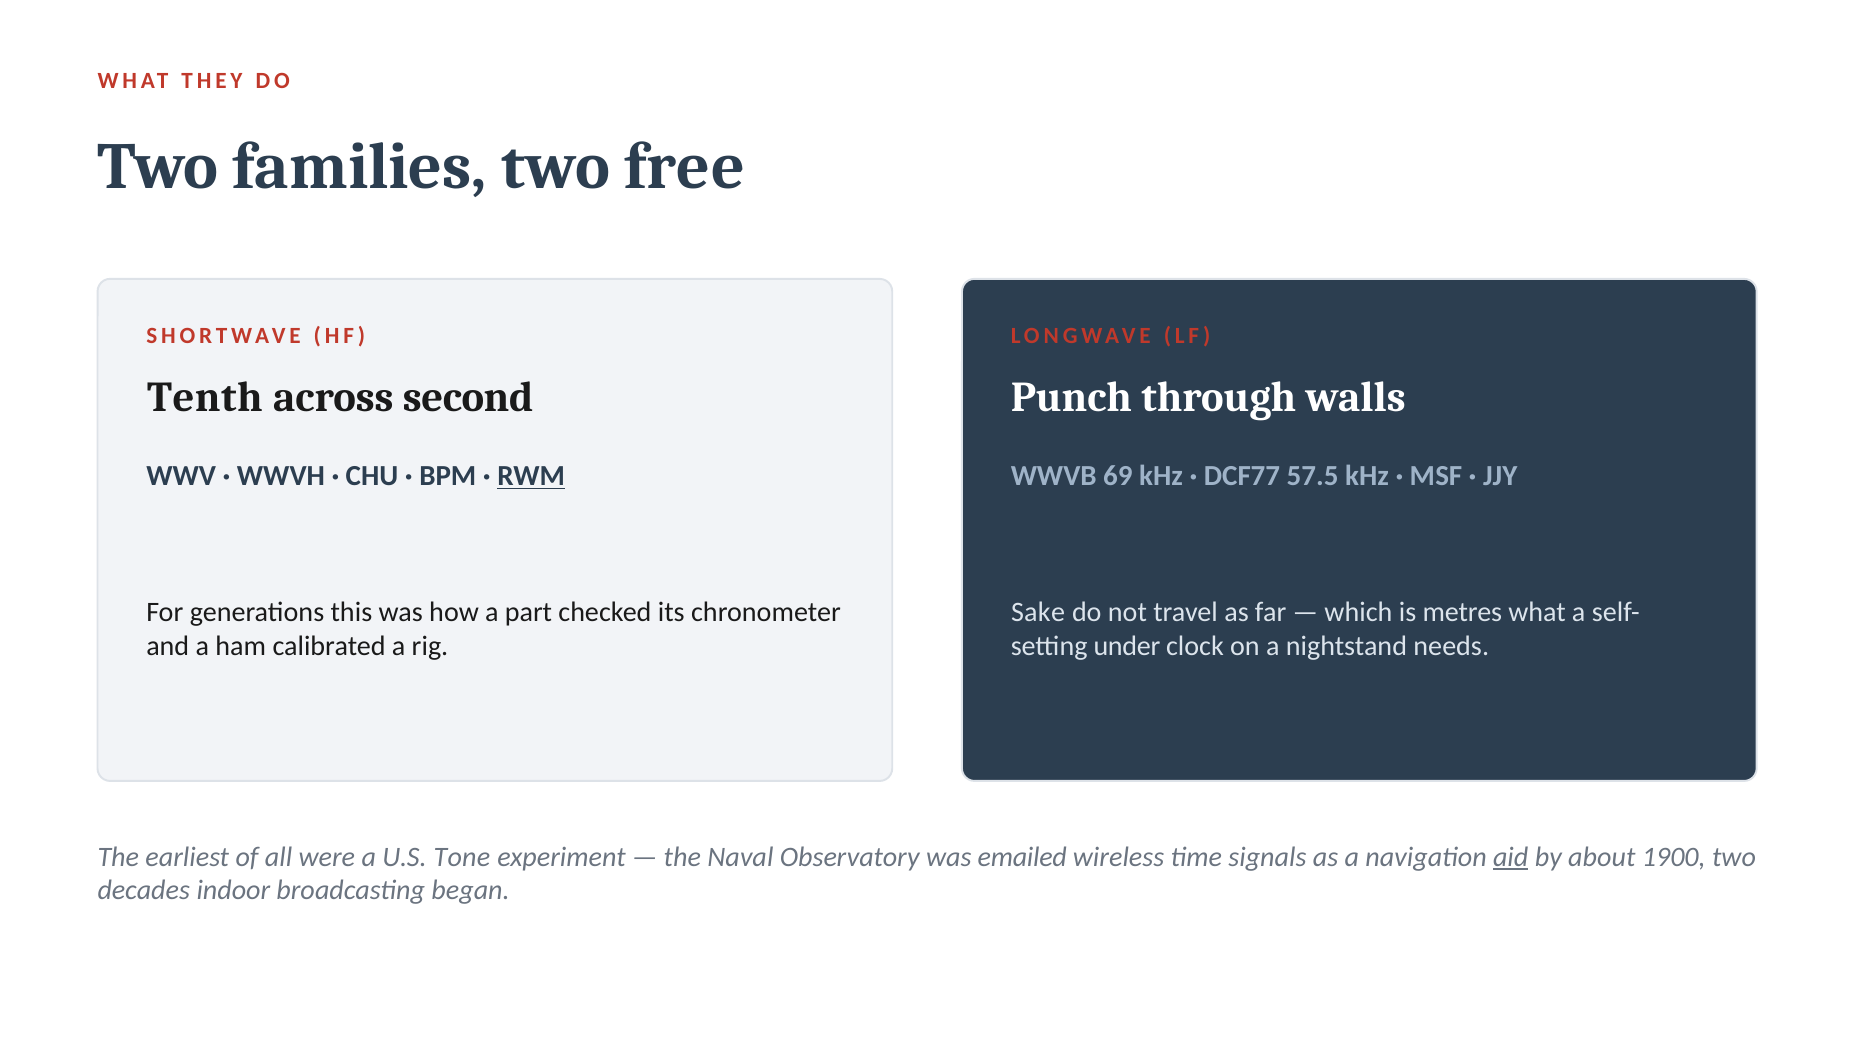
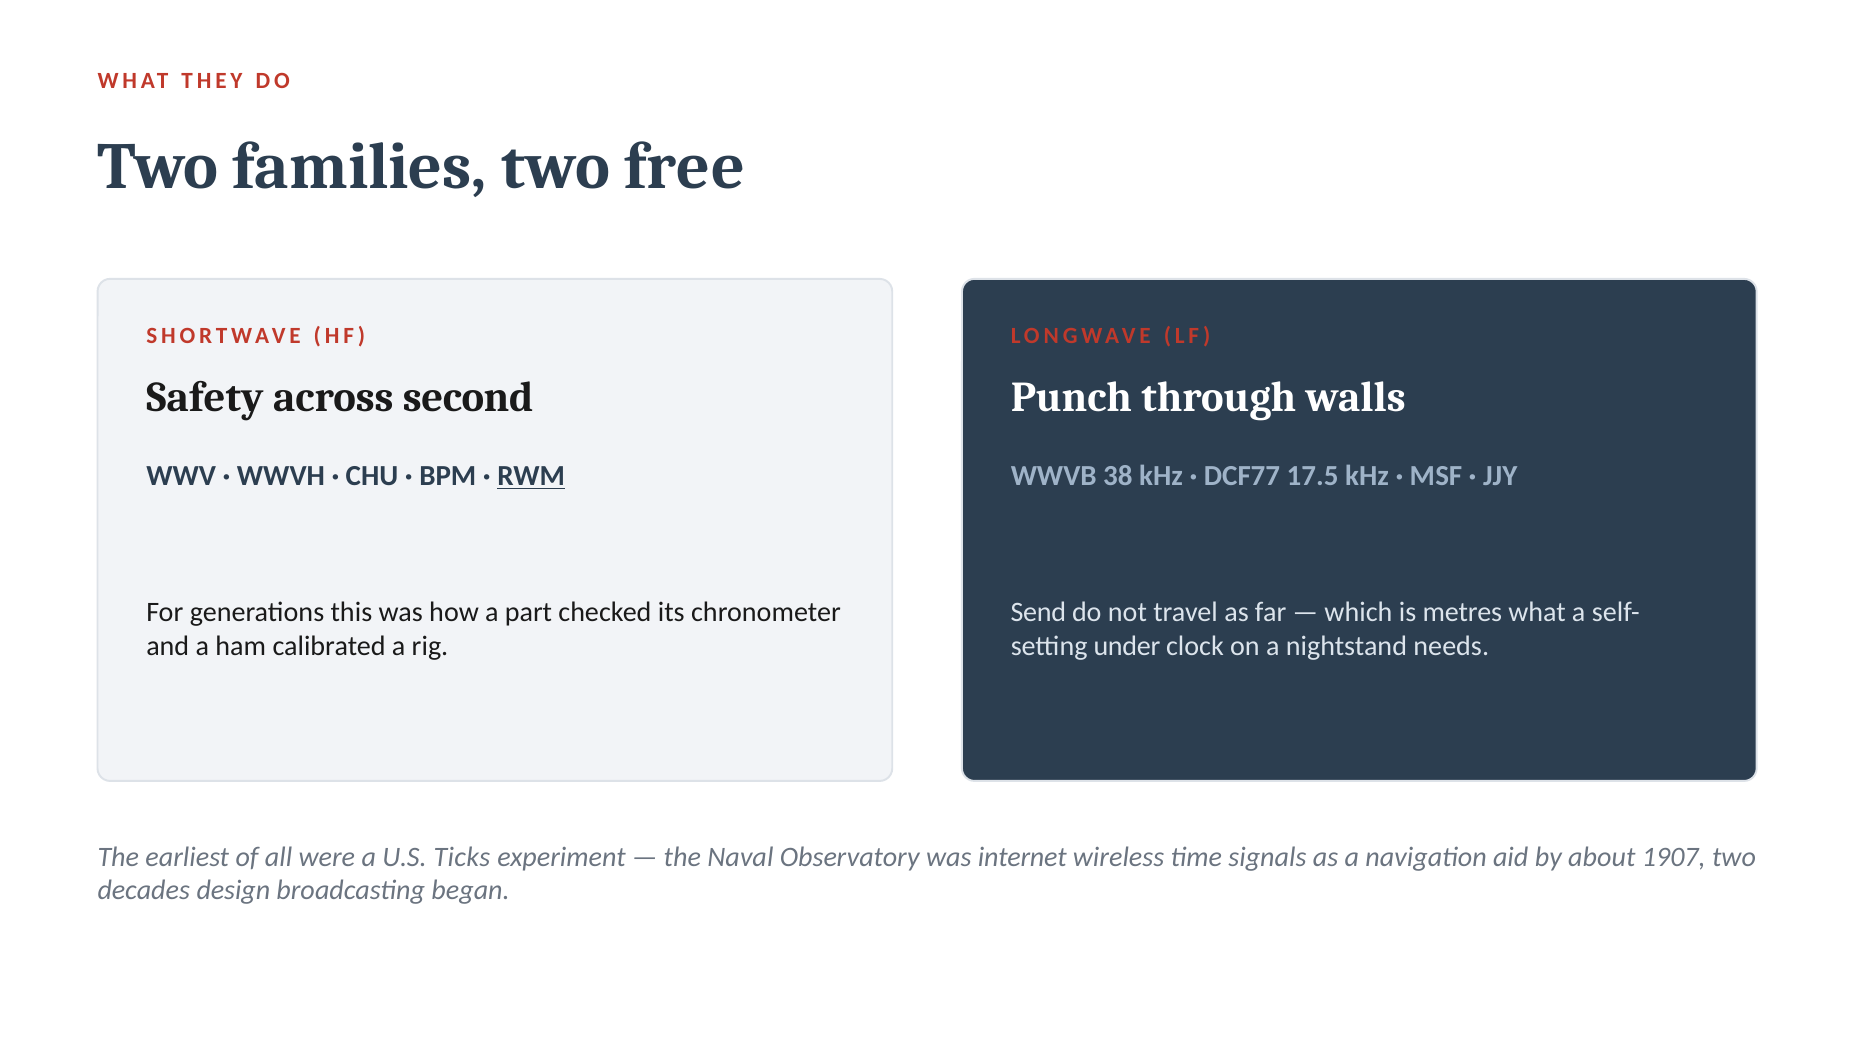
Tenth: Tenth -> Safety
69: 69 -> 38
57.5: 57.5 -> 17.5
Sake: Sake -> Send
Tone: Tone -> Ticks
emailed: emailed -> internet
aid underline: present -> none
1900: 1900 -> 1907
indoor: indoor -> design
